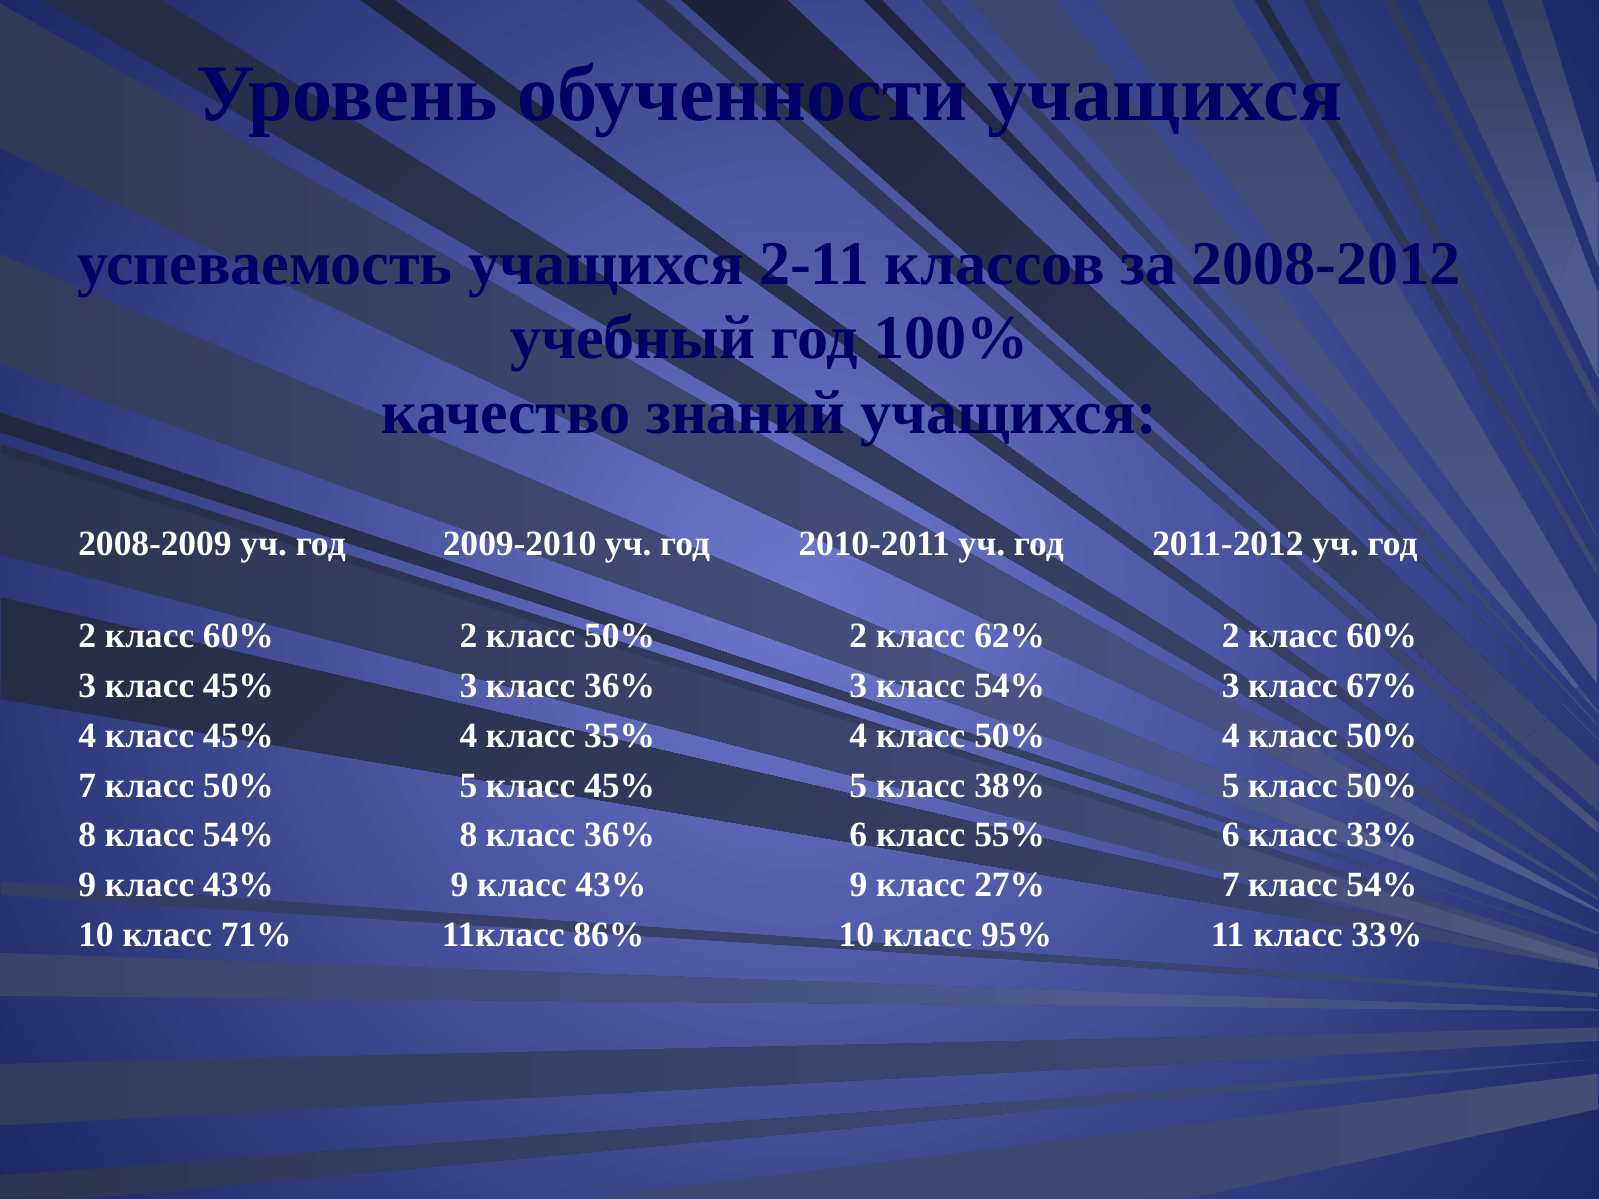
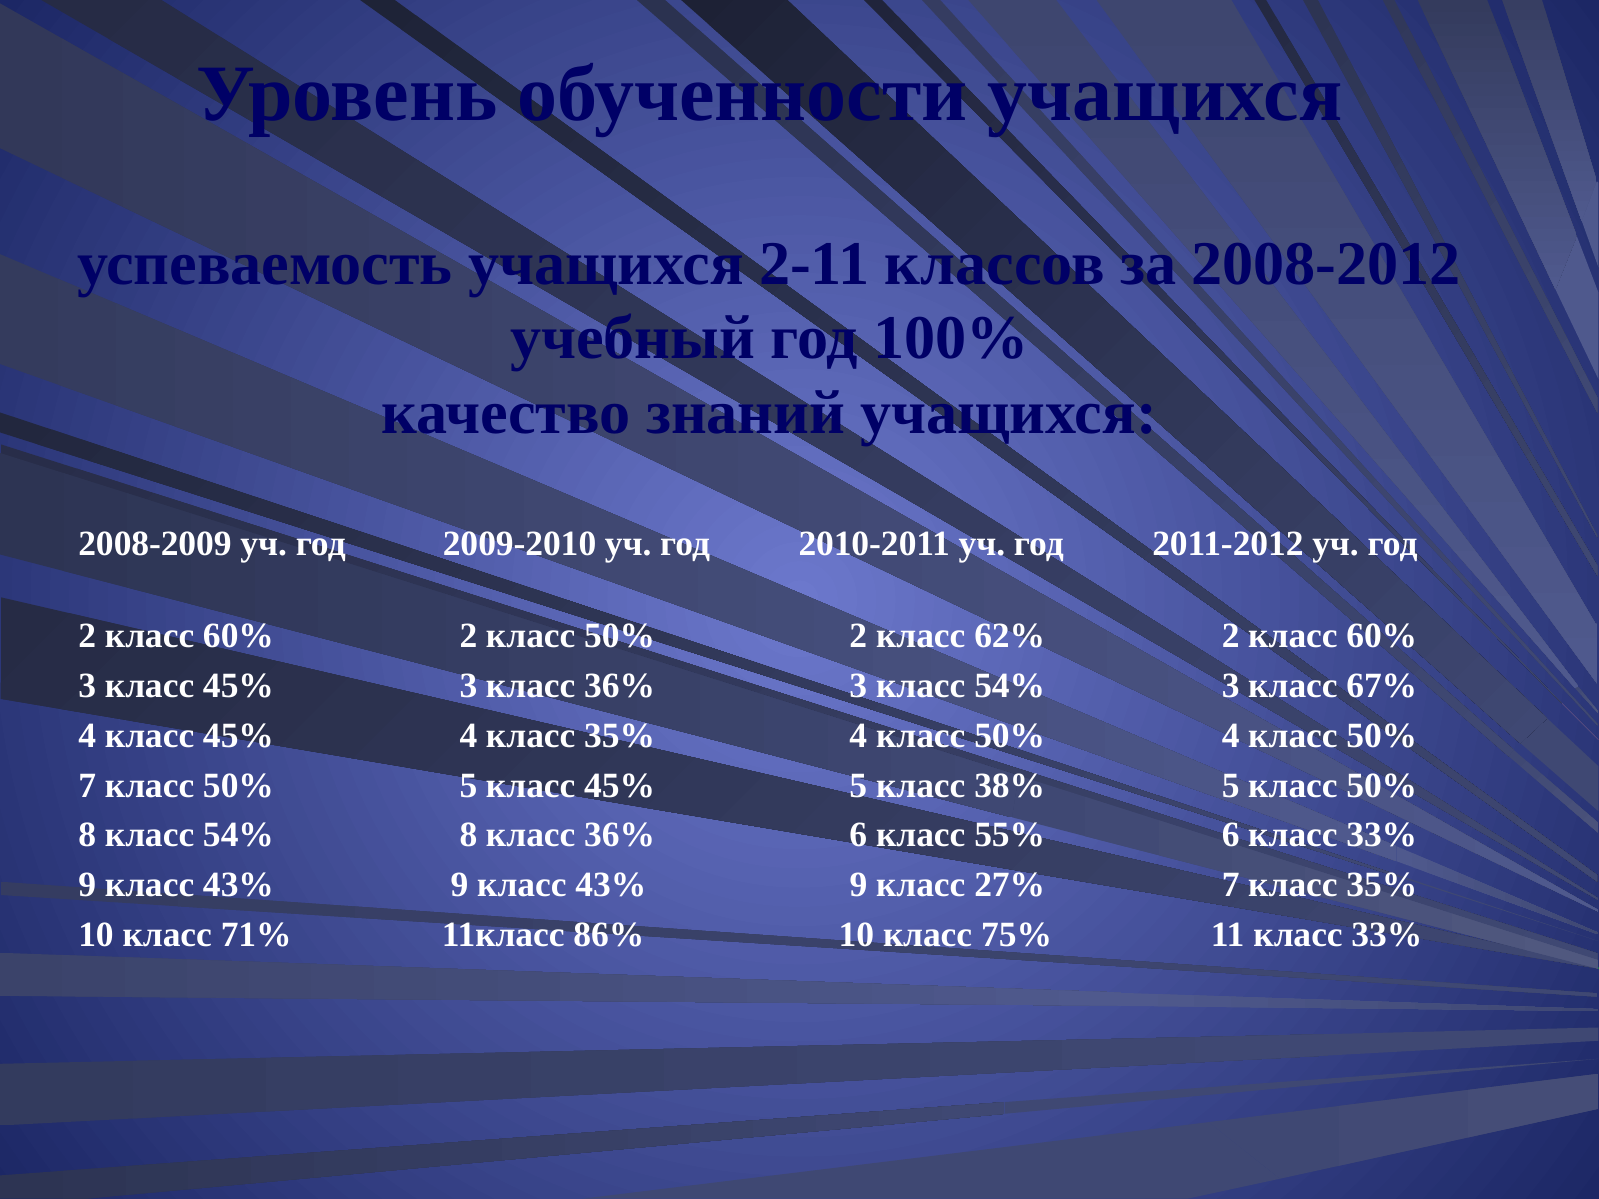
7 класс 54%: 54% -> 35%
95%: 95% -> 75%
